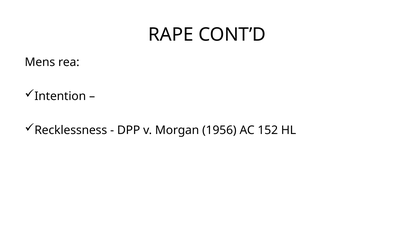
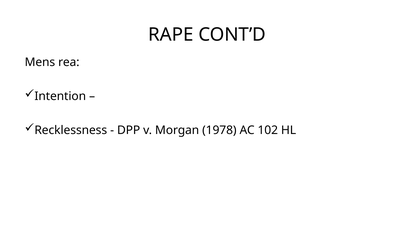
1956: 1956 -> 1978
152: 152 -> 102
